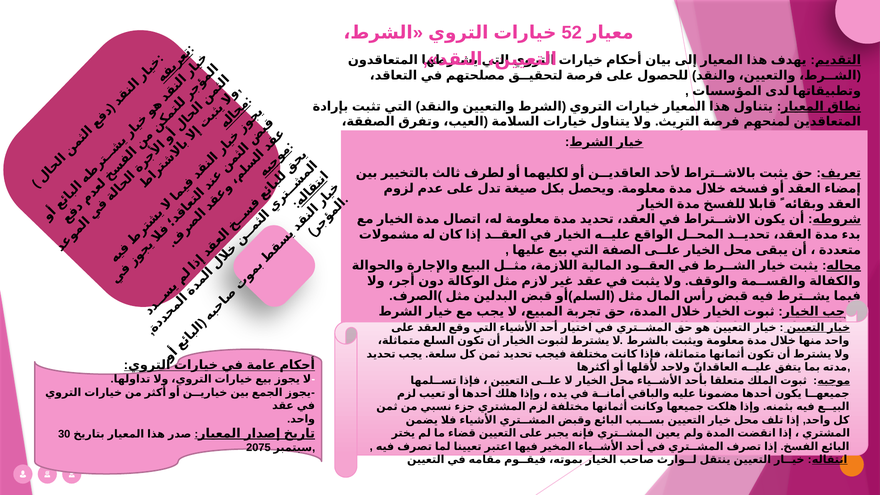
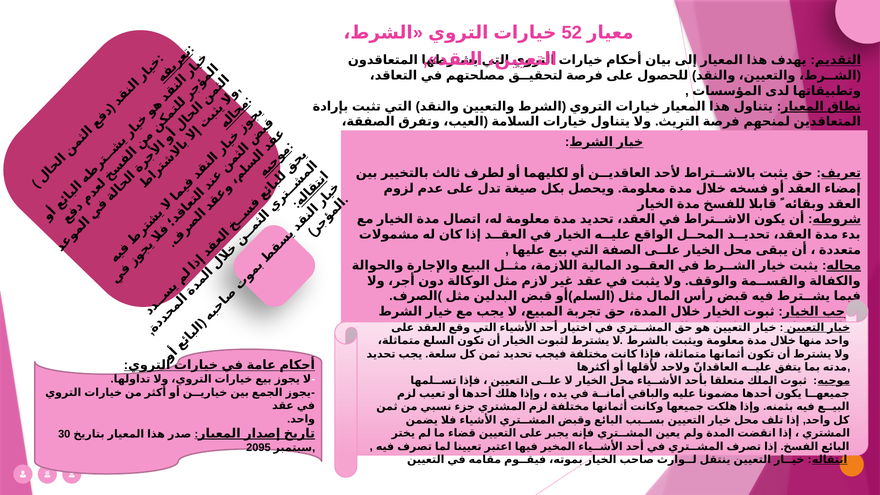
2075: 2075 -> 2095
